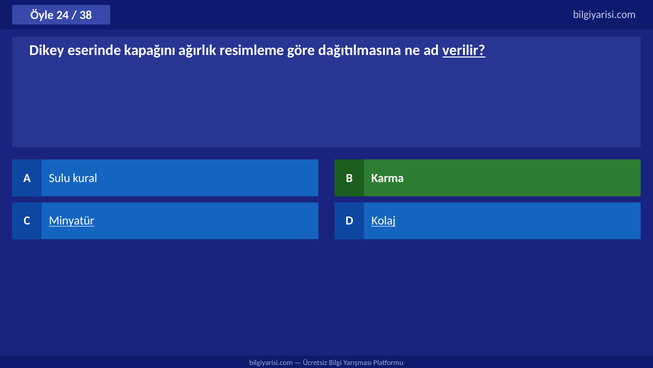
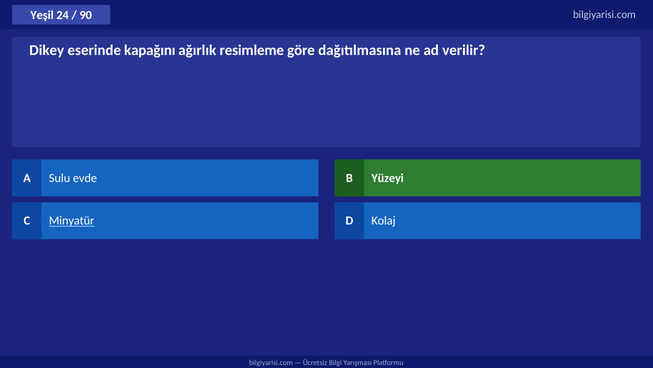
Öyle: Öyle -> Yeşil
38: 38 -> 90
verilir underline: present -> none
kural: kural -> evde
Karma: Karma -> Yüzeyi
Kolaj underline: present -> none
